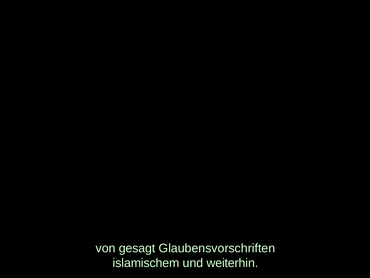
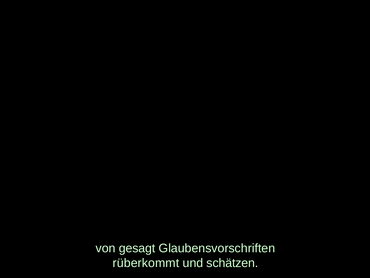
islamischem: islamischem -> rüberkommt
weiterhin: weiterhin -> schätzen
